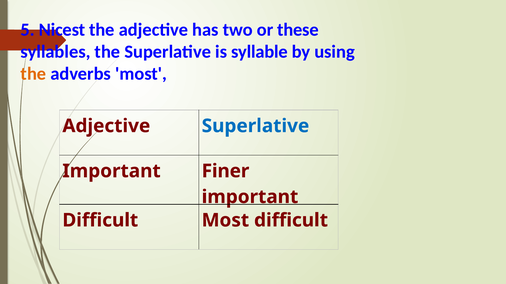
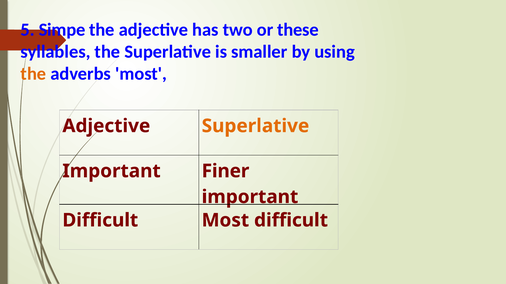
Nicest: Nicest -> Simpe
syllable: syllable -> smaller
Superlative at (255, 126) colour: blue -> orange
